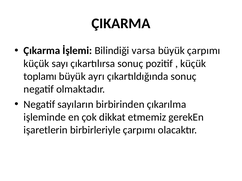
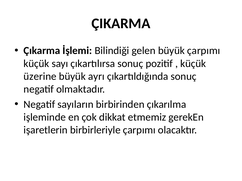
varsa: varsa -> gelen
toplamı: toplamı -> üzerine
